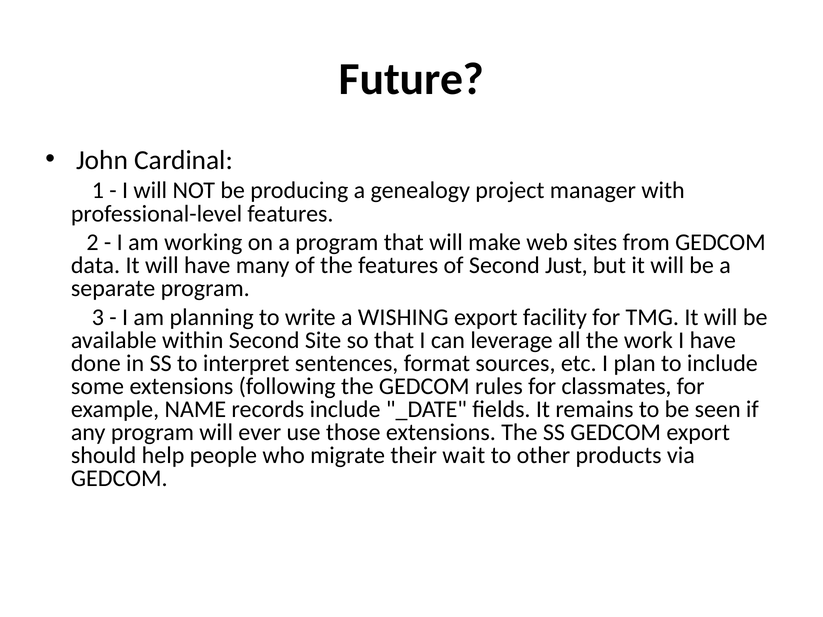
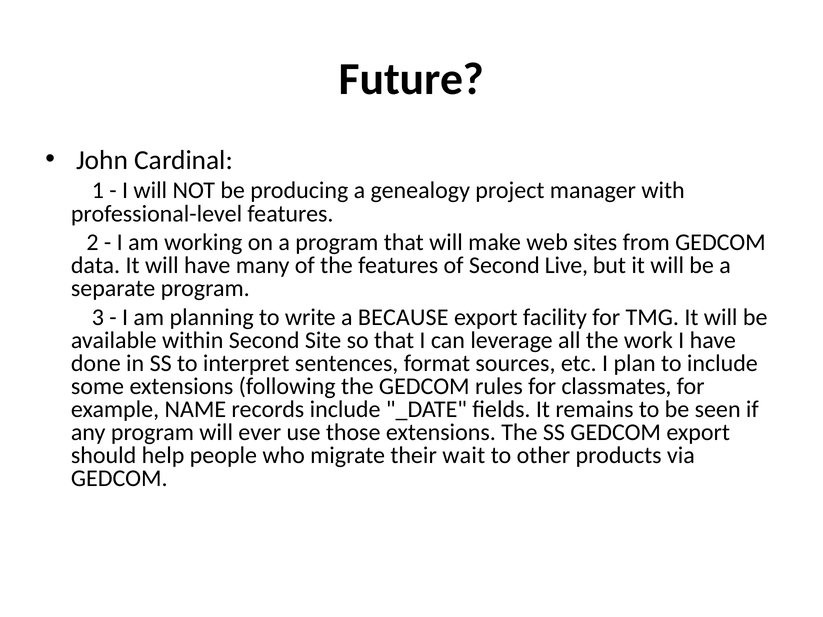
Just: Just -> Live
WISHING: WISHING -> BECAUSE
